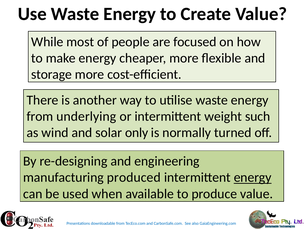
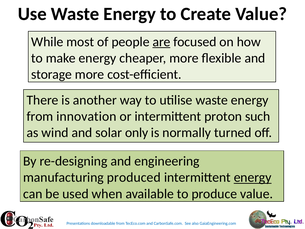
are underline: none -> present
underlying: underlying -> innovation
weight: weight -> proton
